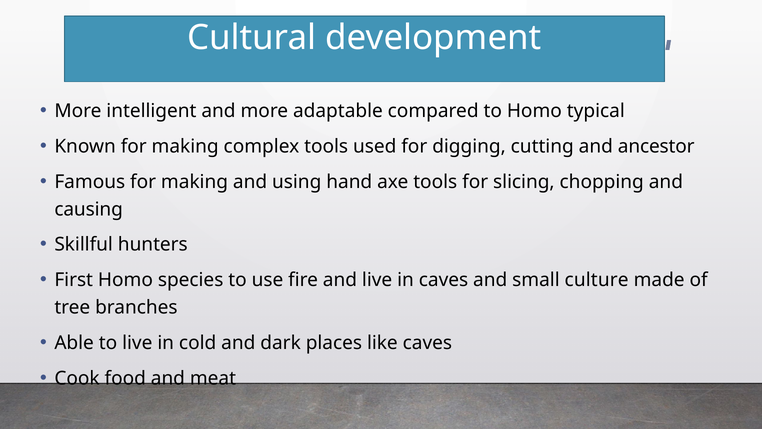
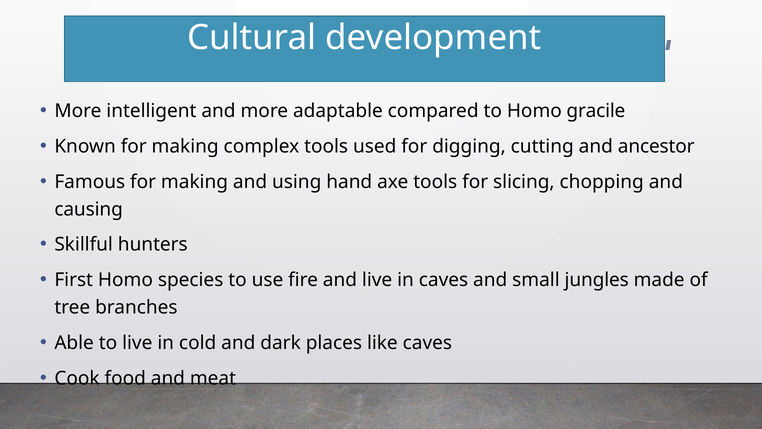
typical: typical -> gracile
culture: culture -> jungles
